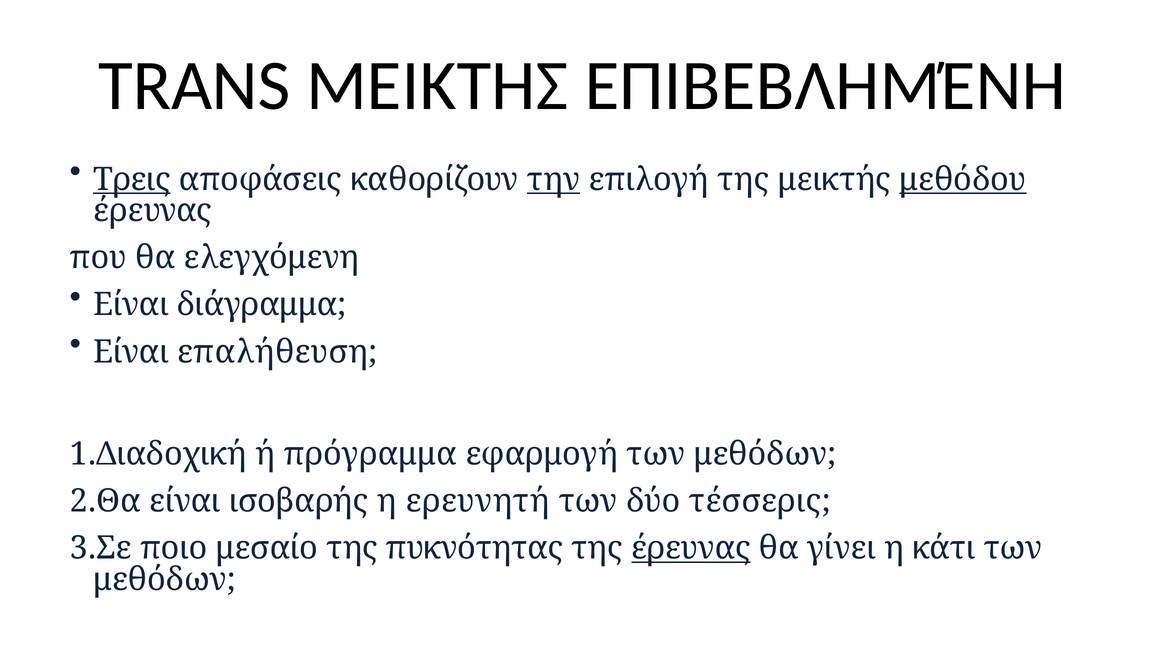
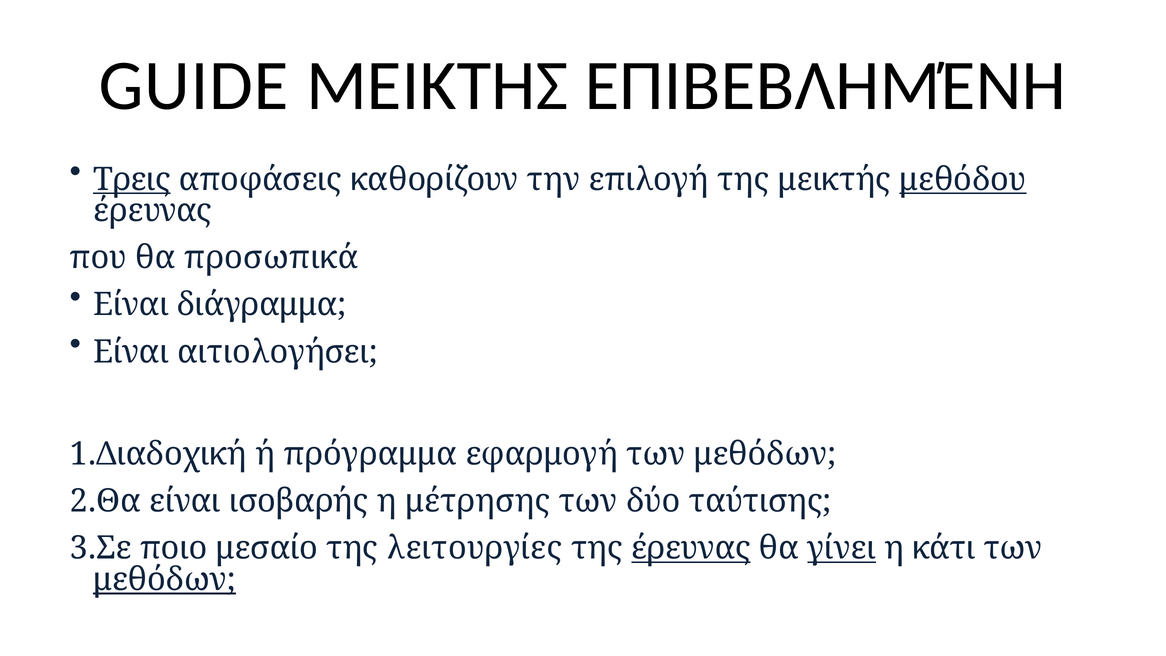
TRANS: TRANS -> GUIDE
την underline: present -> none
ελεγχόμενη: ελεγχόμενη -> προσωπικά
επαλήθευση: επαλήθευση -> αιτιολογήσει
ερευνητή: ερευνητή -> μέτρησης
τέσσερις: τέσσερις -> ταύτισης
πυκνότητας: πυκνότητας -> λειτουργίες
γίνει underline: none -> present
μεθόδων at (165, 579) underline: none -> present
